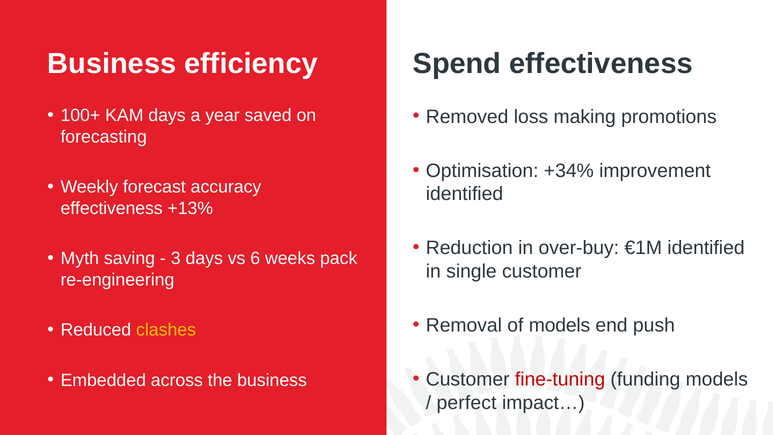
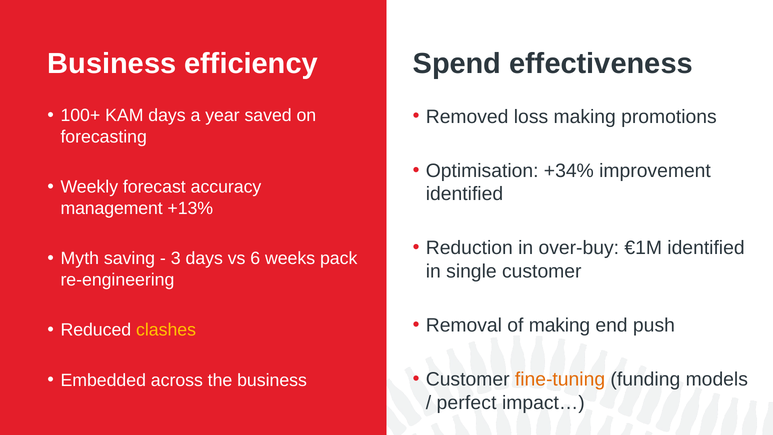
effectiveness at (112, 208): effectiveness -> management
of models: models -> making
fine-tuning colour: red -> orange
